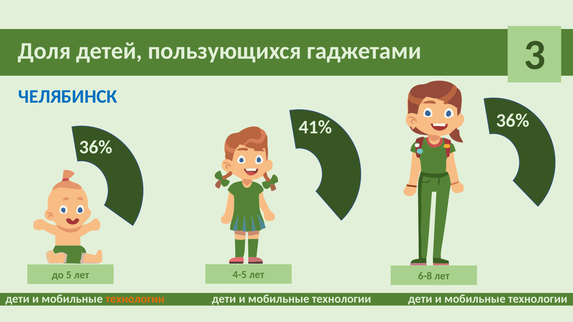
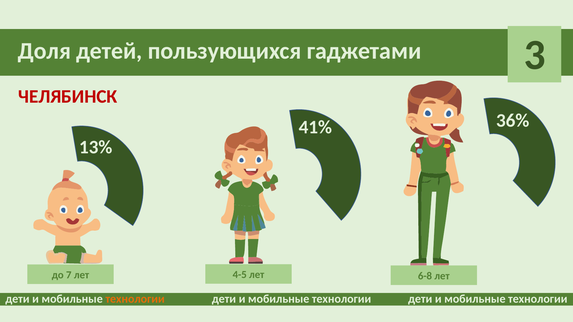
ЧЕЛЯБИНСК colour: blue -> red
36% at (96, 147): 36% -> 13%
5: 5 -> 7
